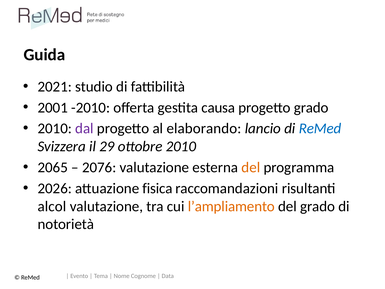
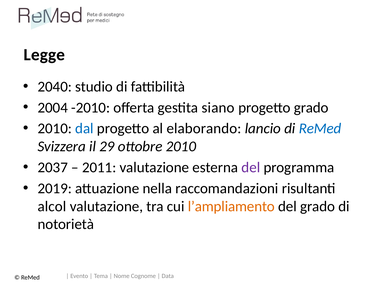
Guida: Guida -> Legge
2021: 2021 -> 2040
2001: 2001 -> 2004
causa: causa -> siano
dal colour: purple -> blue
2065: 2065 -> 2037
2076: 2076 -> 2011
del at (251, 167) colour: orange -> purple
2026: 2026 -> 2019
fisica: fisica -> nella
